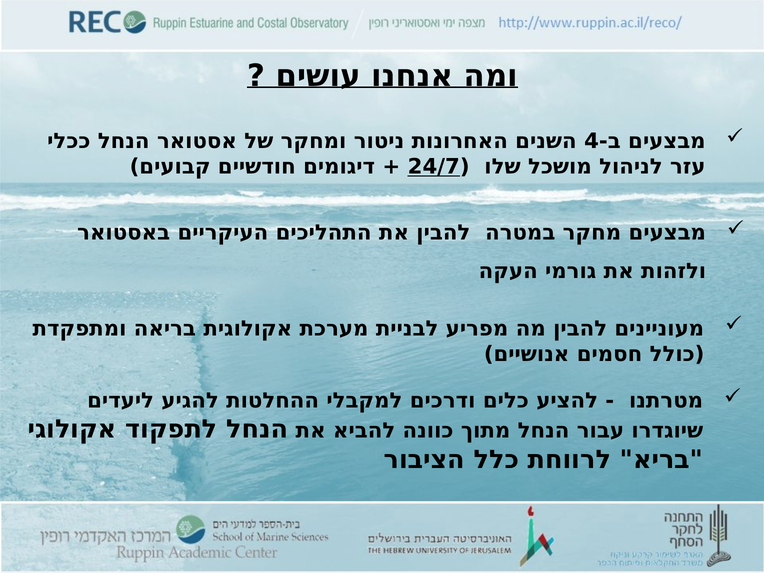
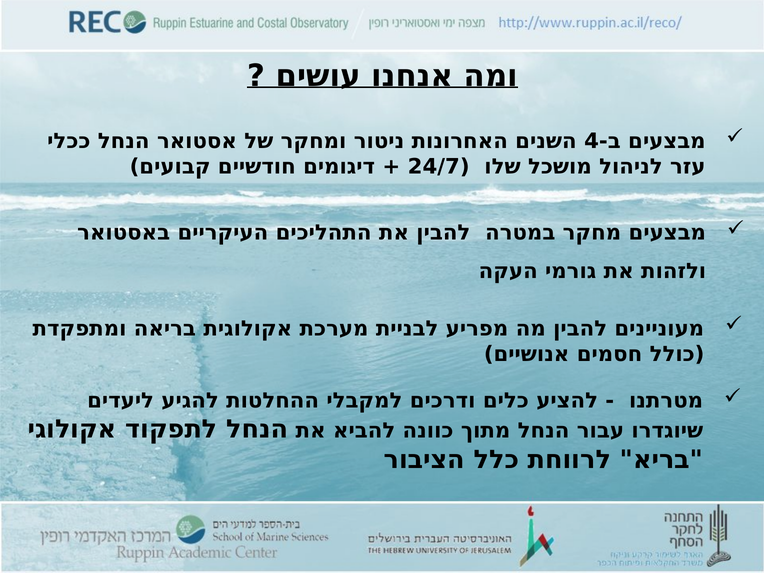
24/7 underline: present -> none
